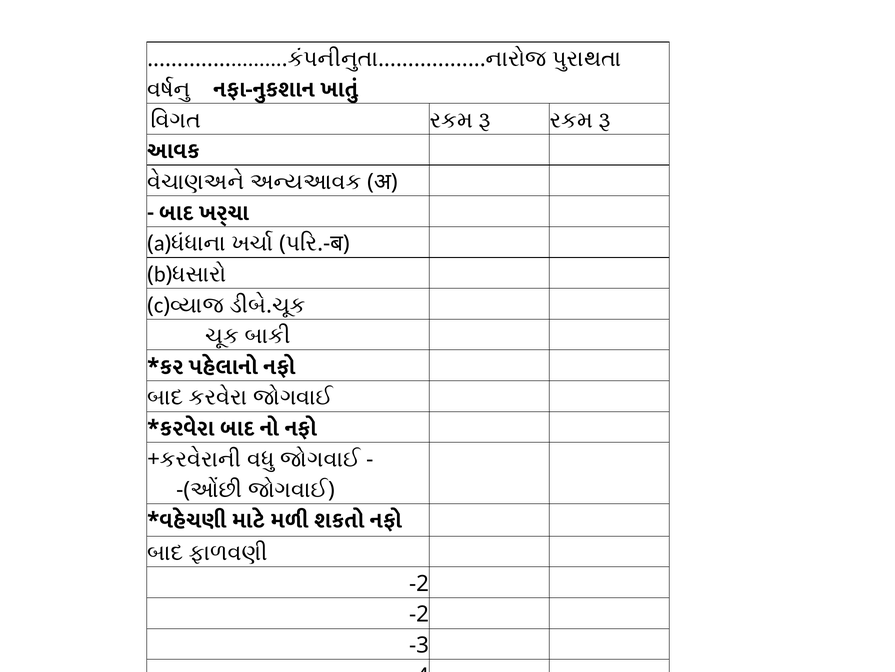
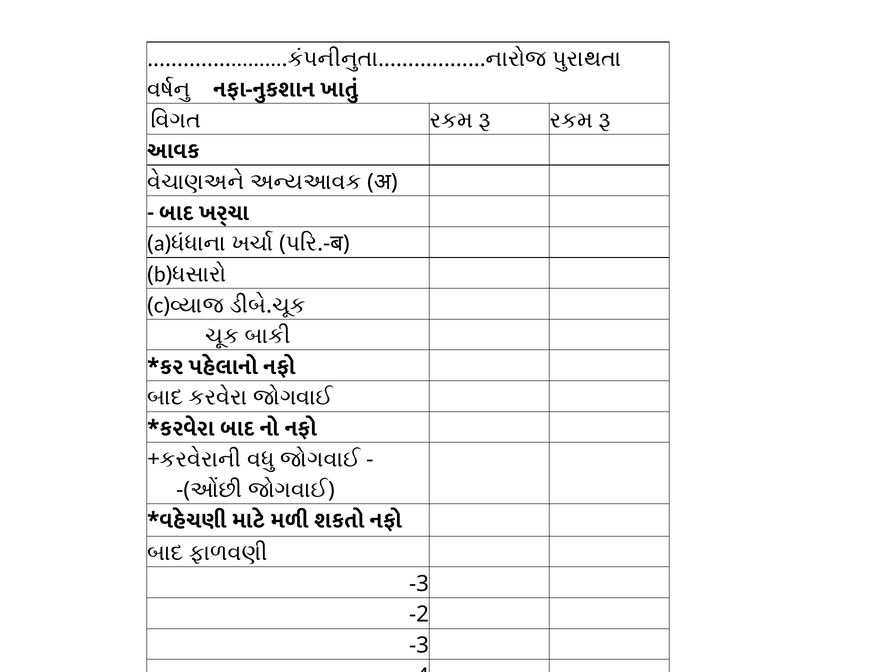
-2 at (419, 583): -2 -> -3
